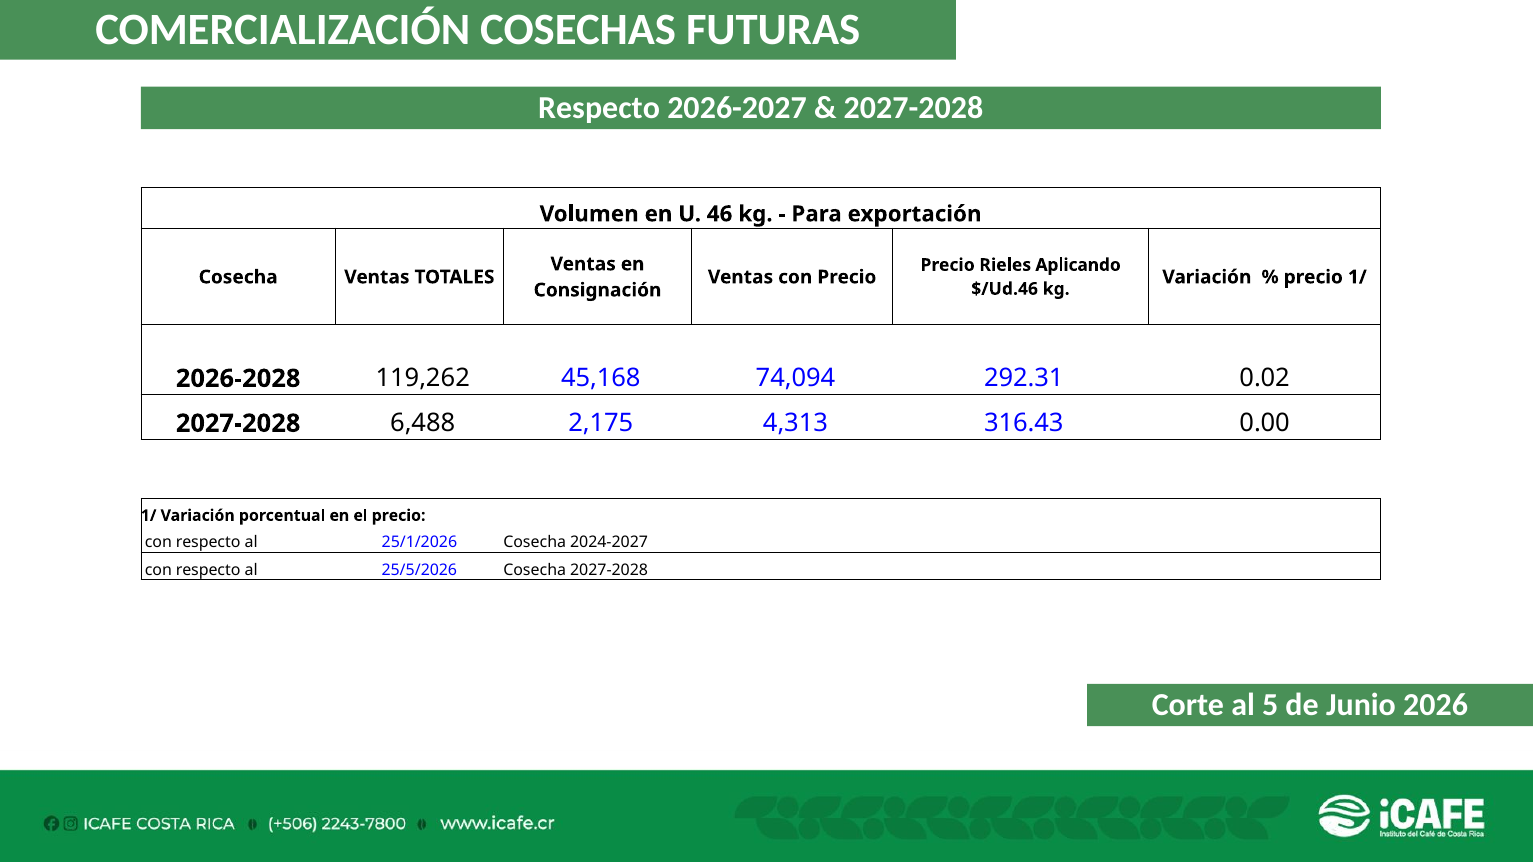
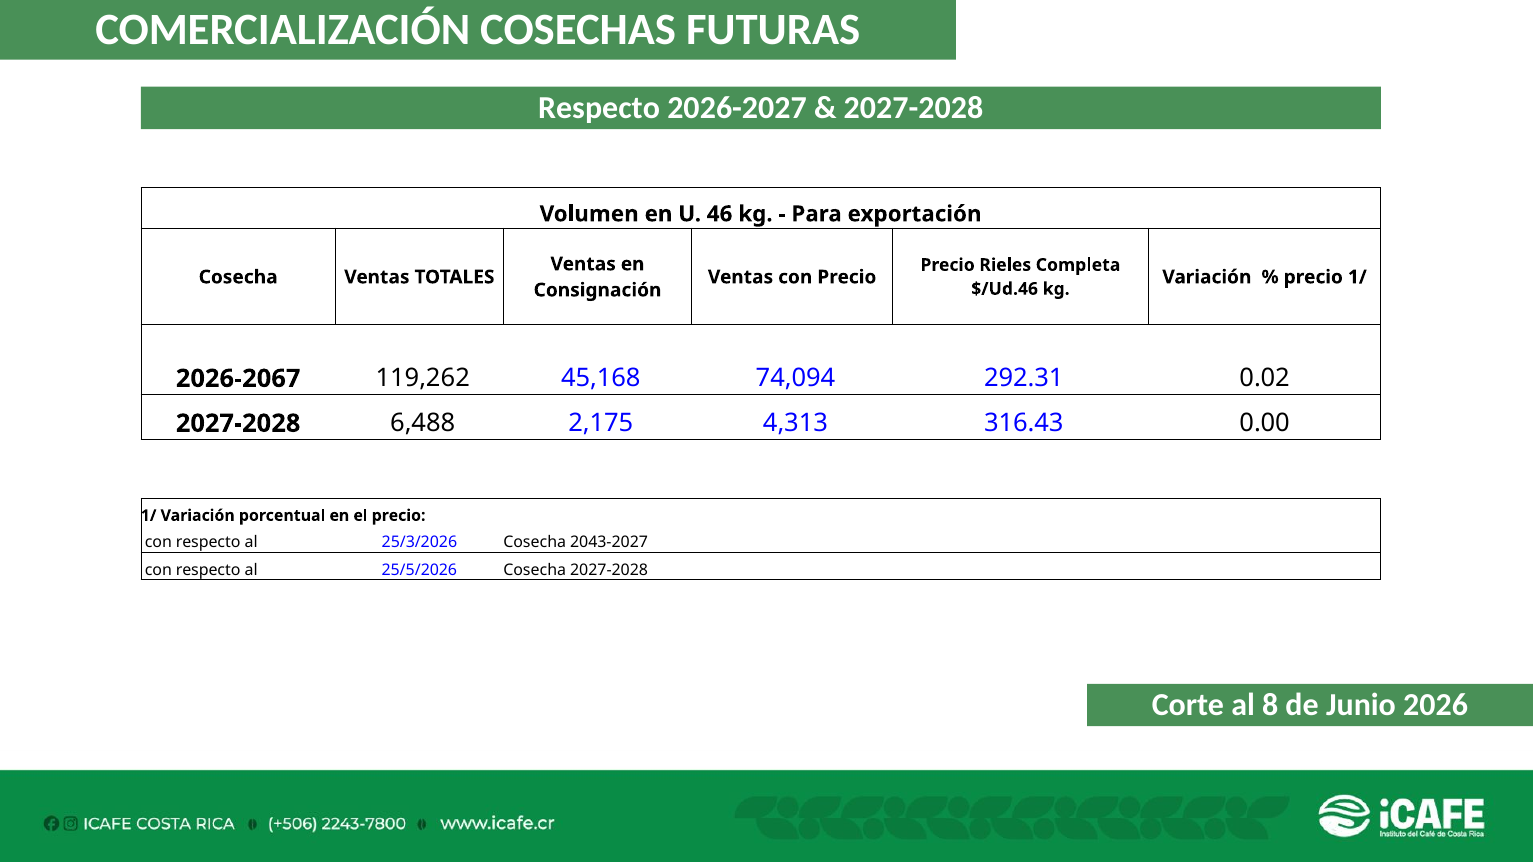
Aplicando: Aplicando -> Completa
2026-2028: 2026-2028 -> 2026-2067
25/1/2026: 25/1/2026 -> 25/3/2026
2024-2027: 2024-2027 -> 2043-2027
5: 5 -> 8
